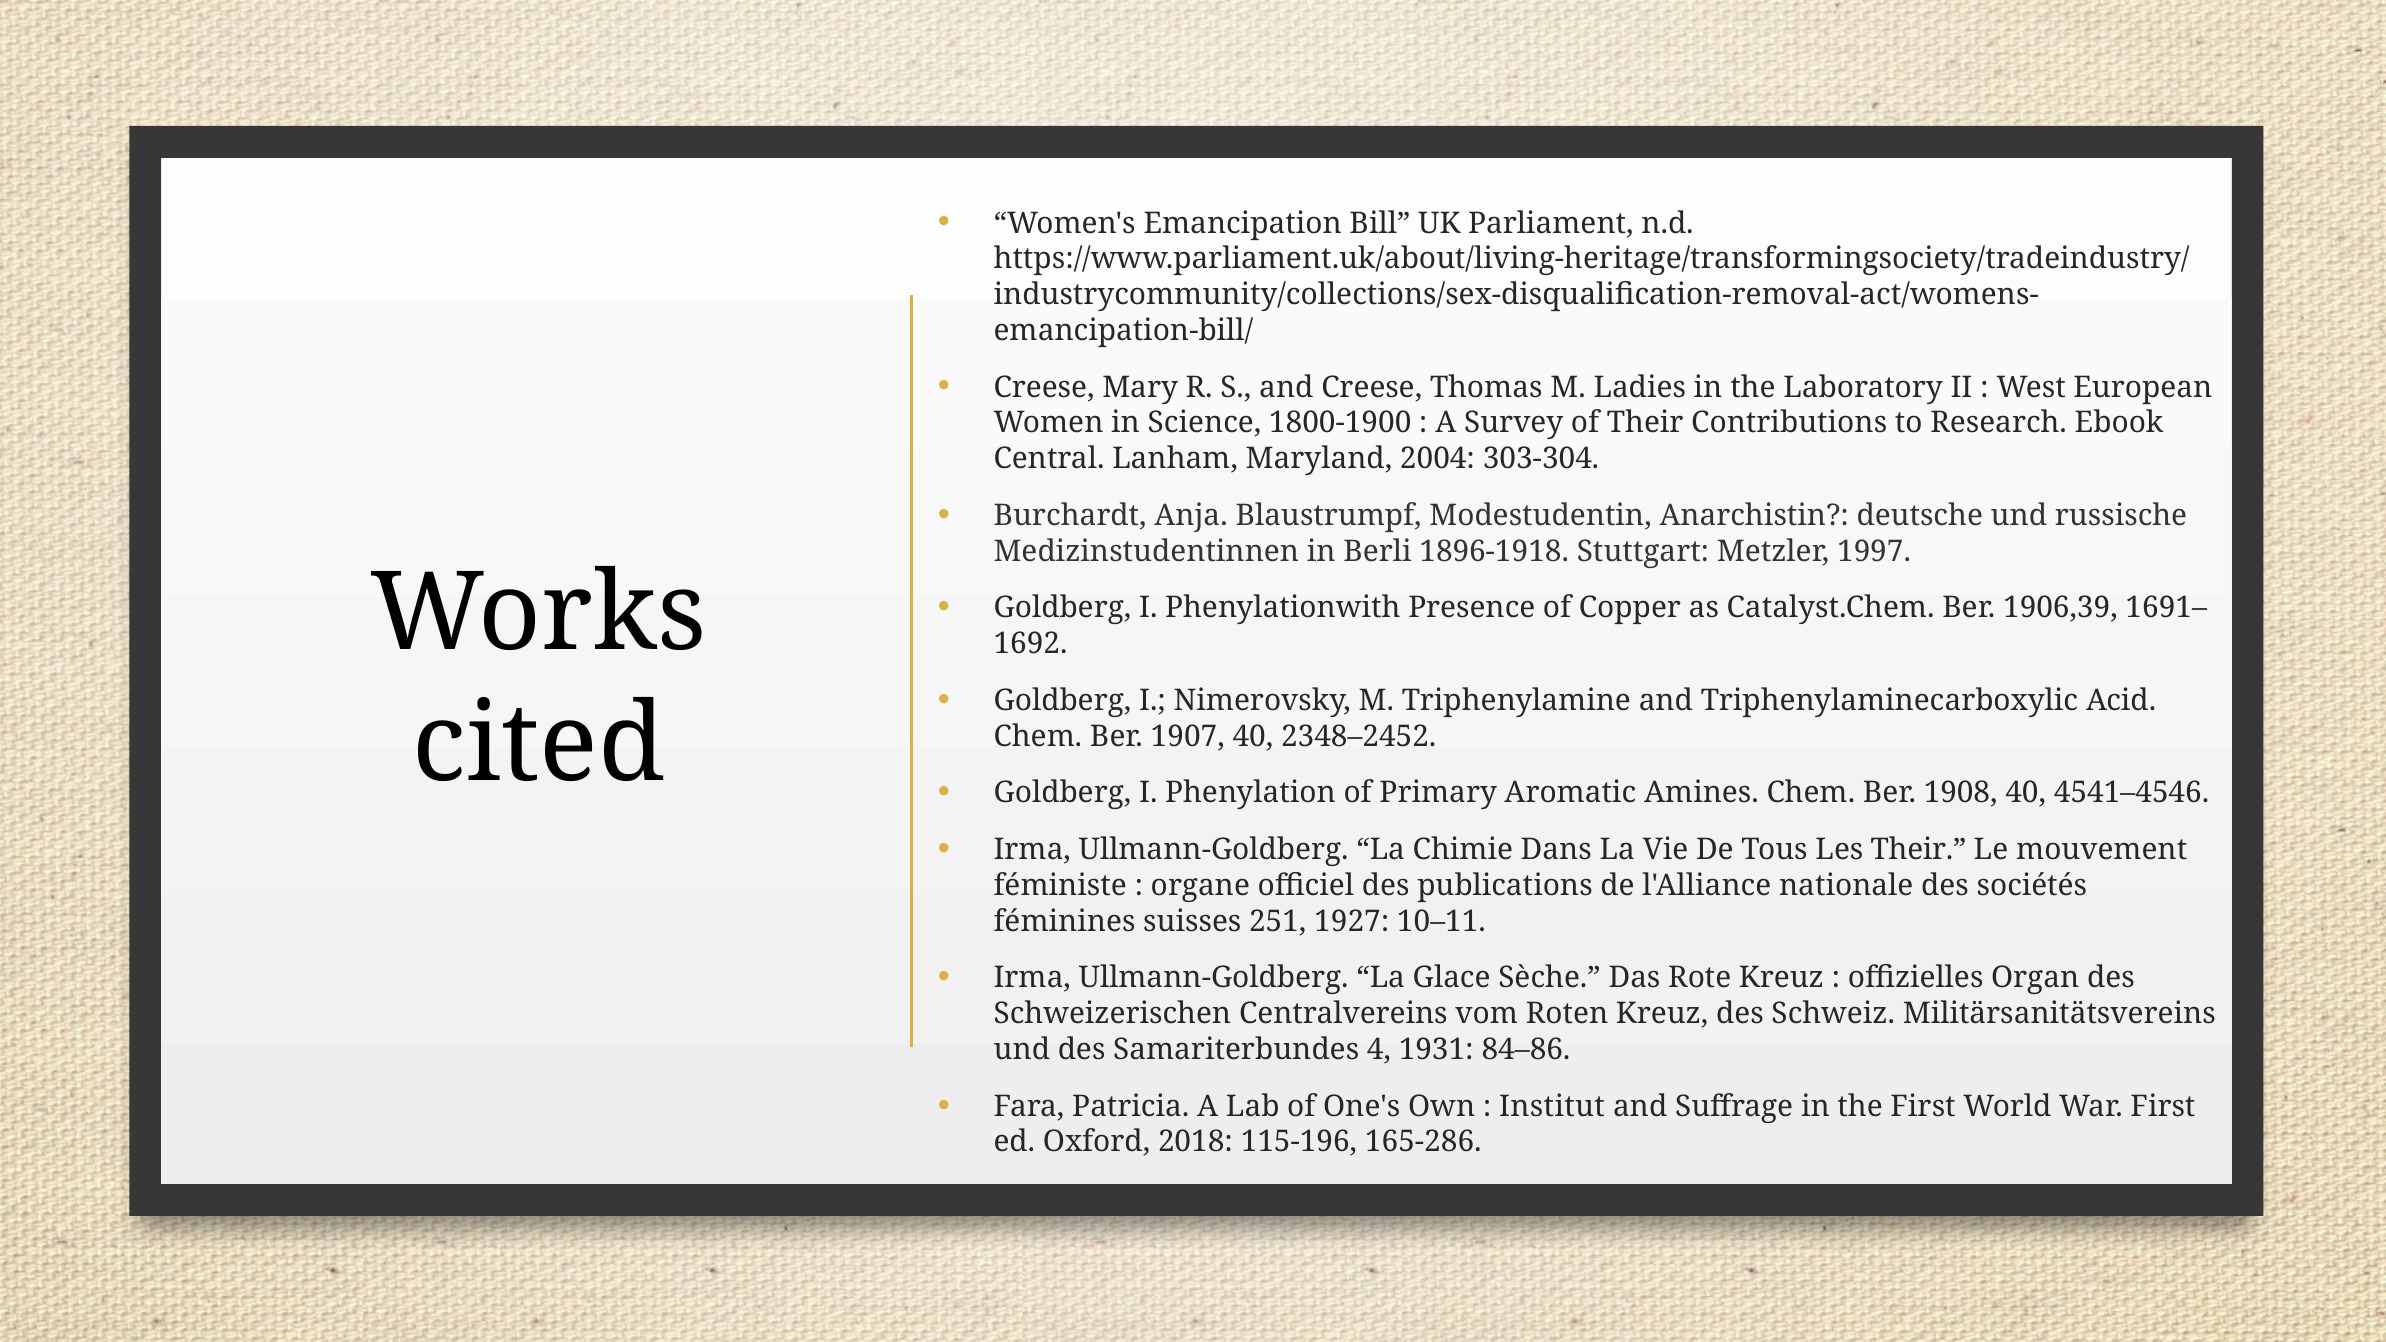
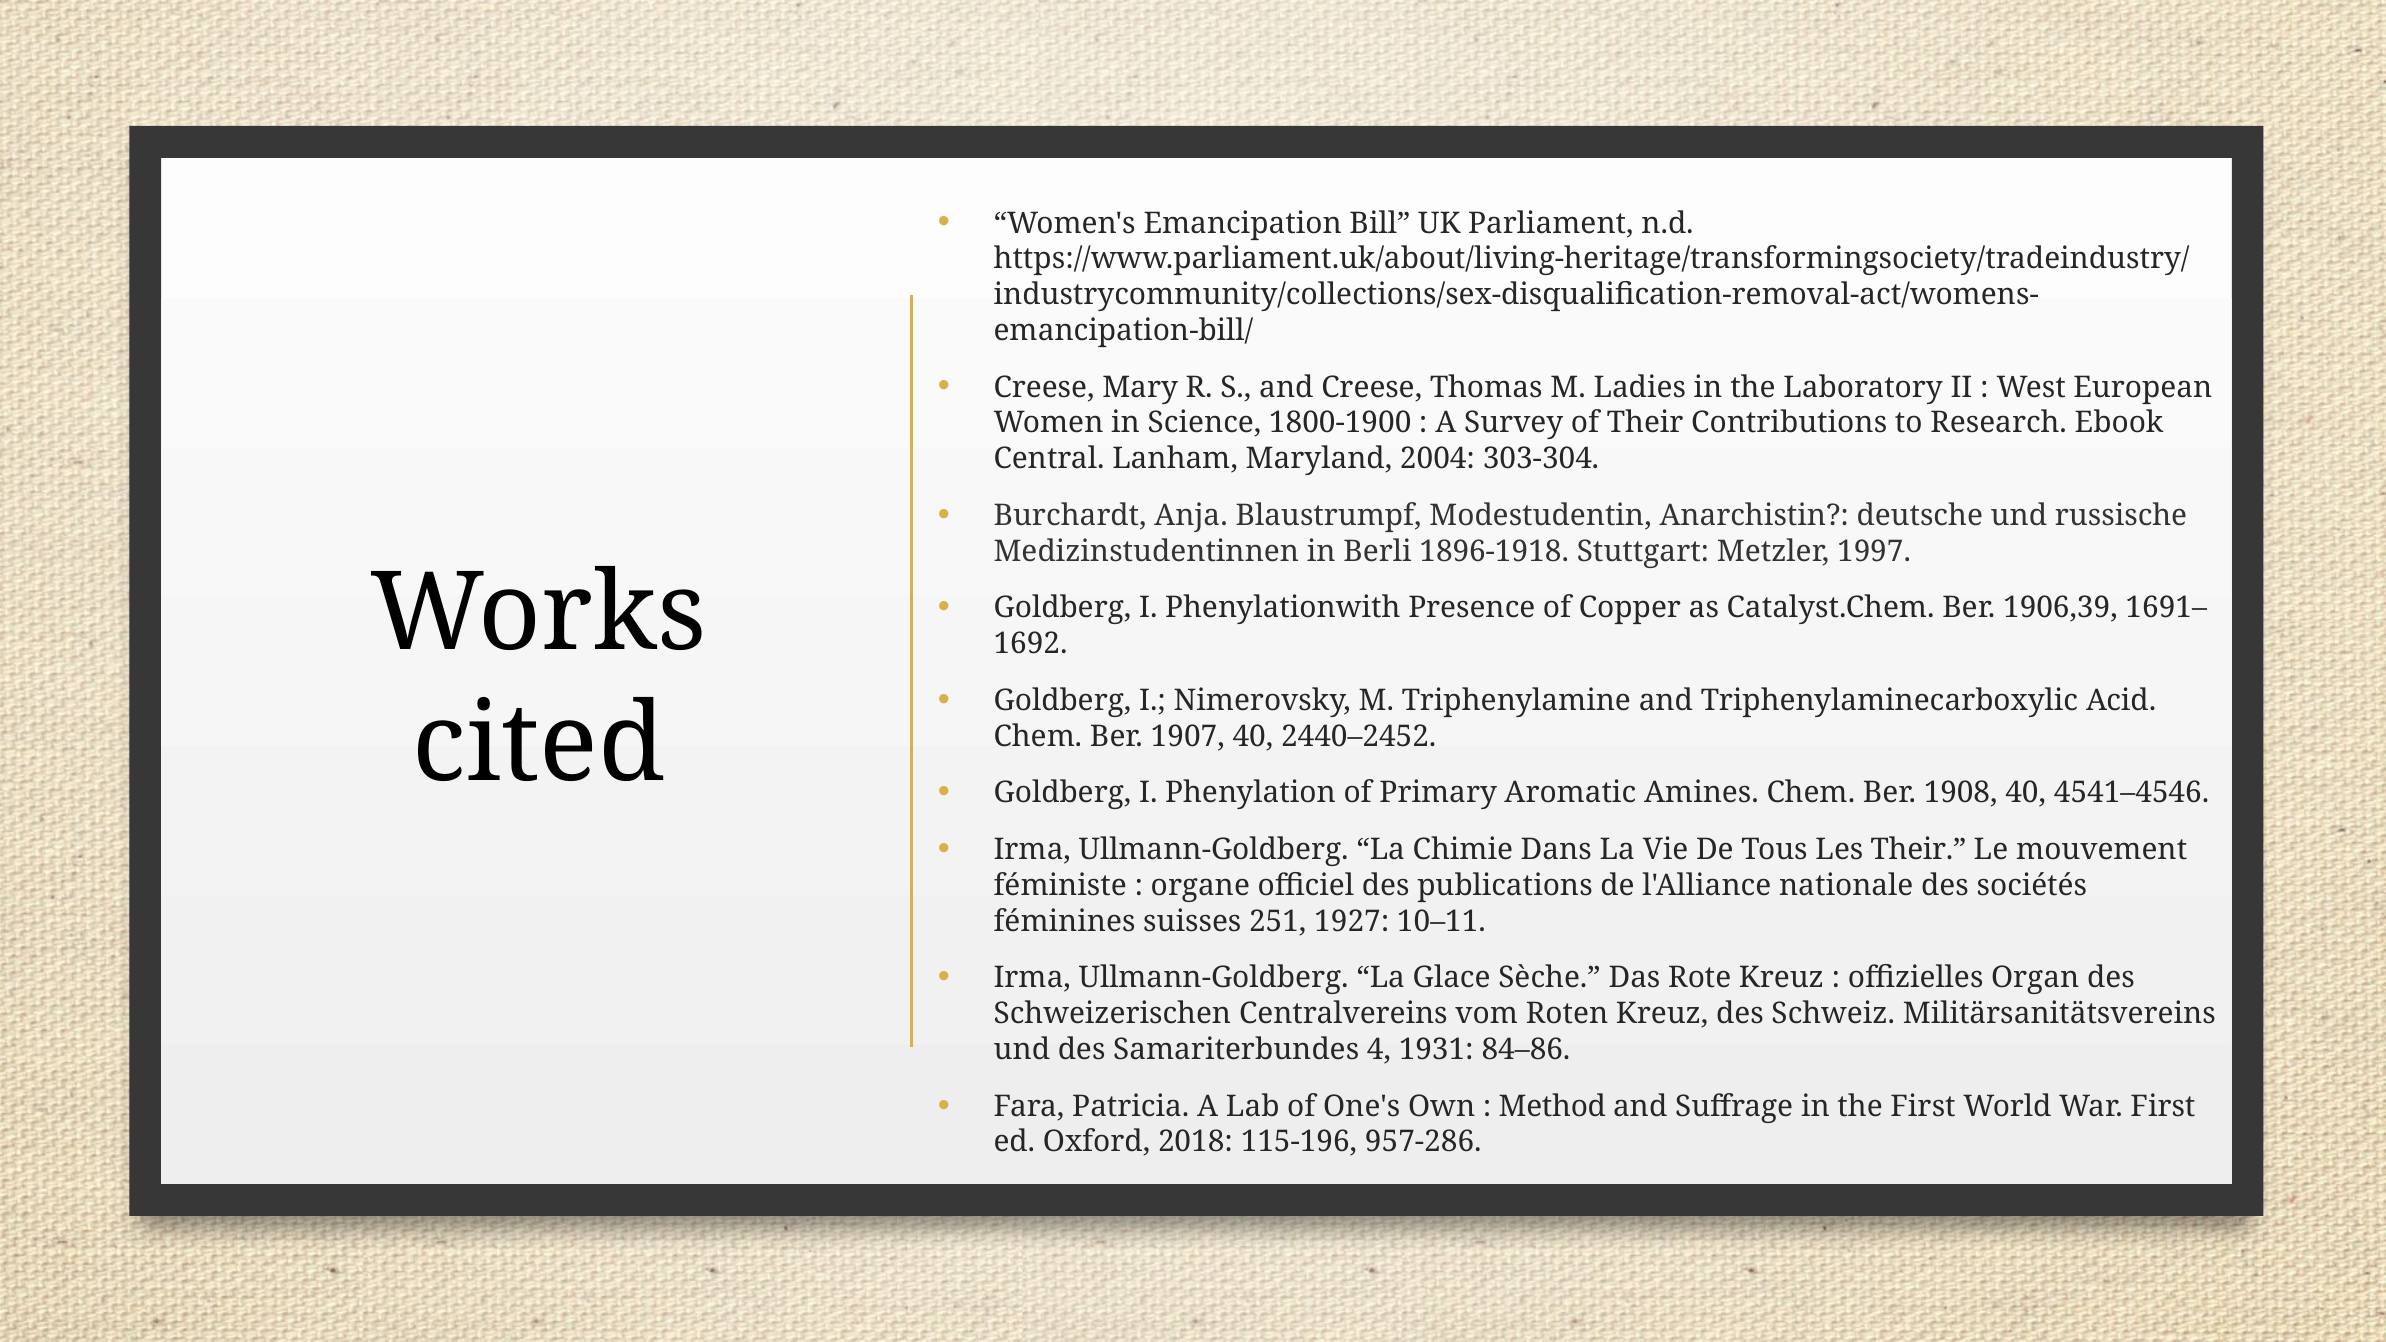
2348–2452: 2348–2452 -> 2440–2452
Institut: Institut -> Method
165-286: 165-286 -> 957-286
